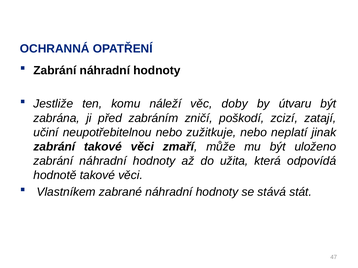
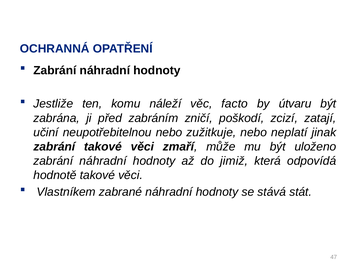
doby: doby -> facto
užita: užita -> jimiž
